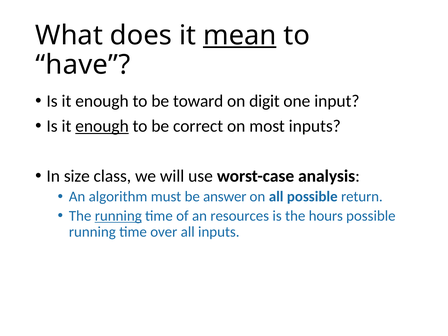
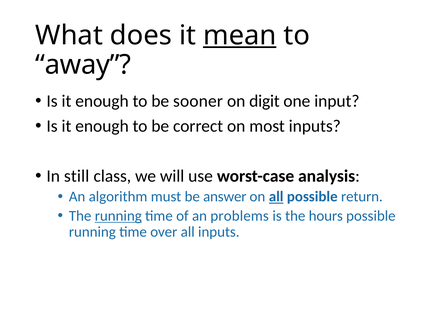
have: have -> away
toward: toward -> sooner
enough at (102, 126) underline: present -> none
size: size -> still
all at (276, 197) underline: none -> present
resources: resources -> problems
